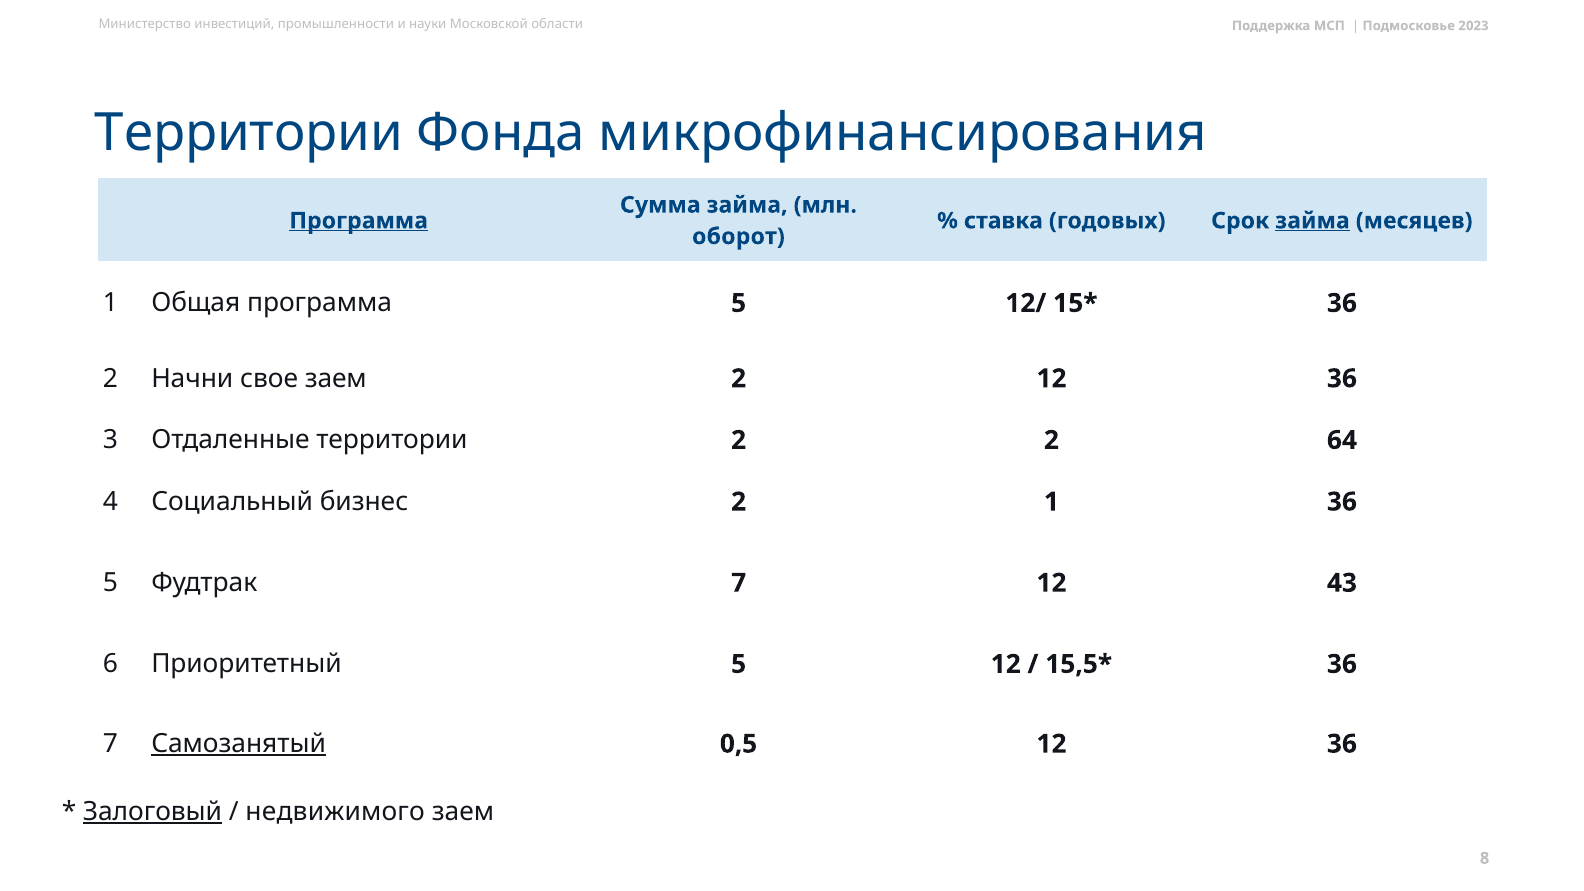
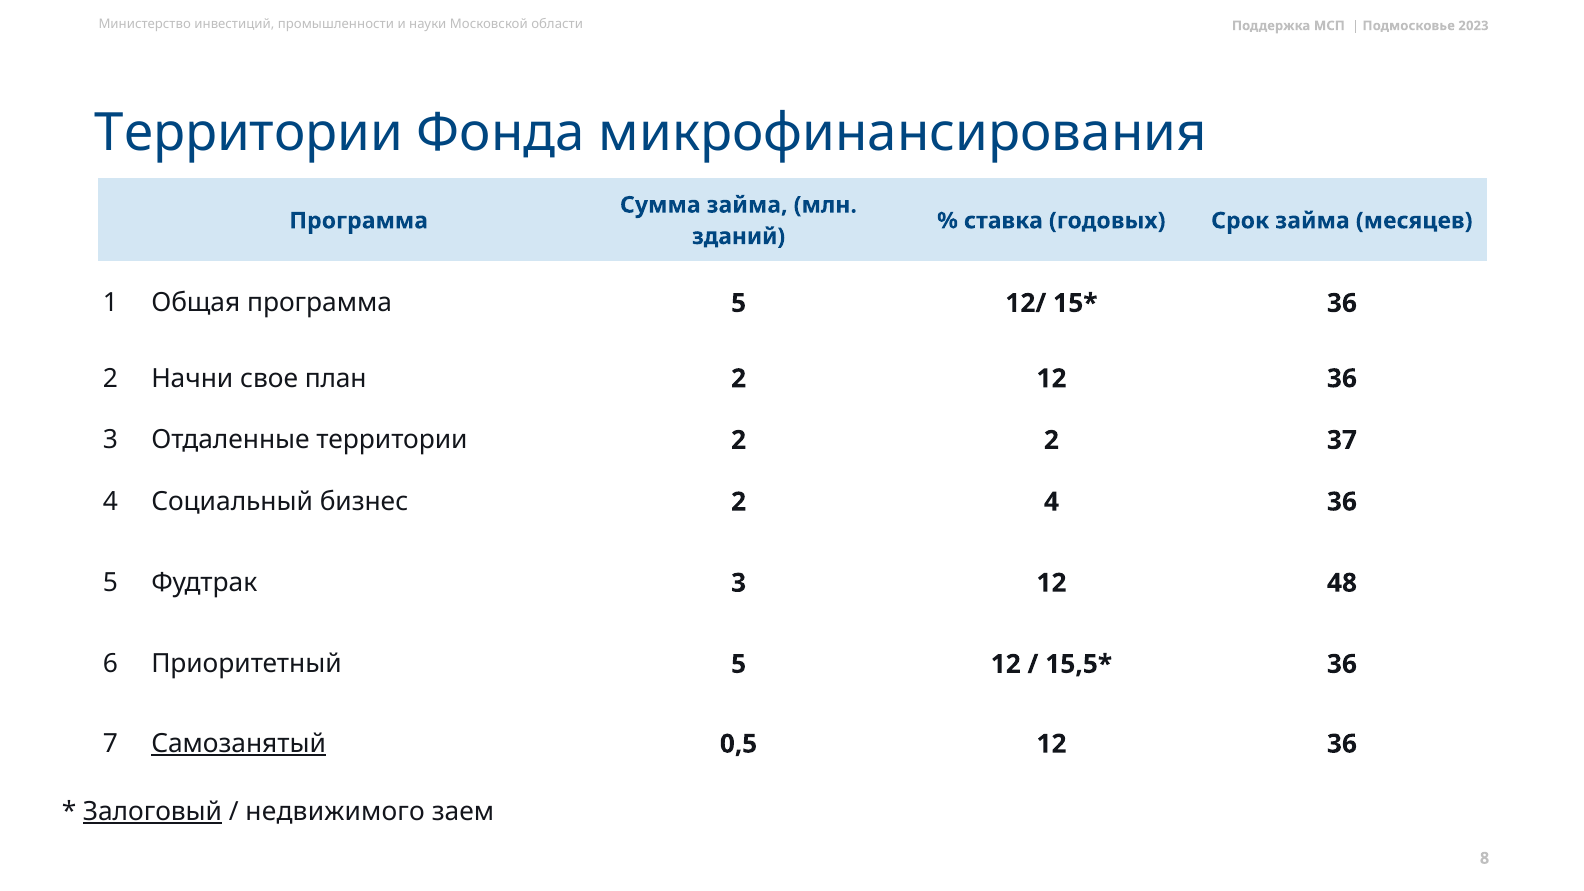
Программа at (359, 221) underline: present -> none
займа at (1313, 221) underline: present -> none
оборот: оборот -> зданий
свое заем: заем -> план
64: 64 -> 37
2 1: 1 -> 4
Фудтрак 7: 7 -> 3
43: 43 -> 48
